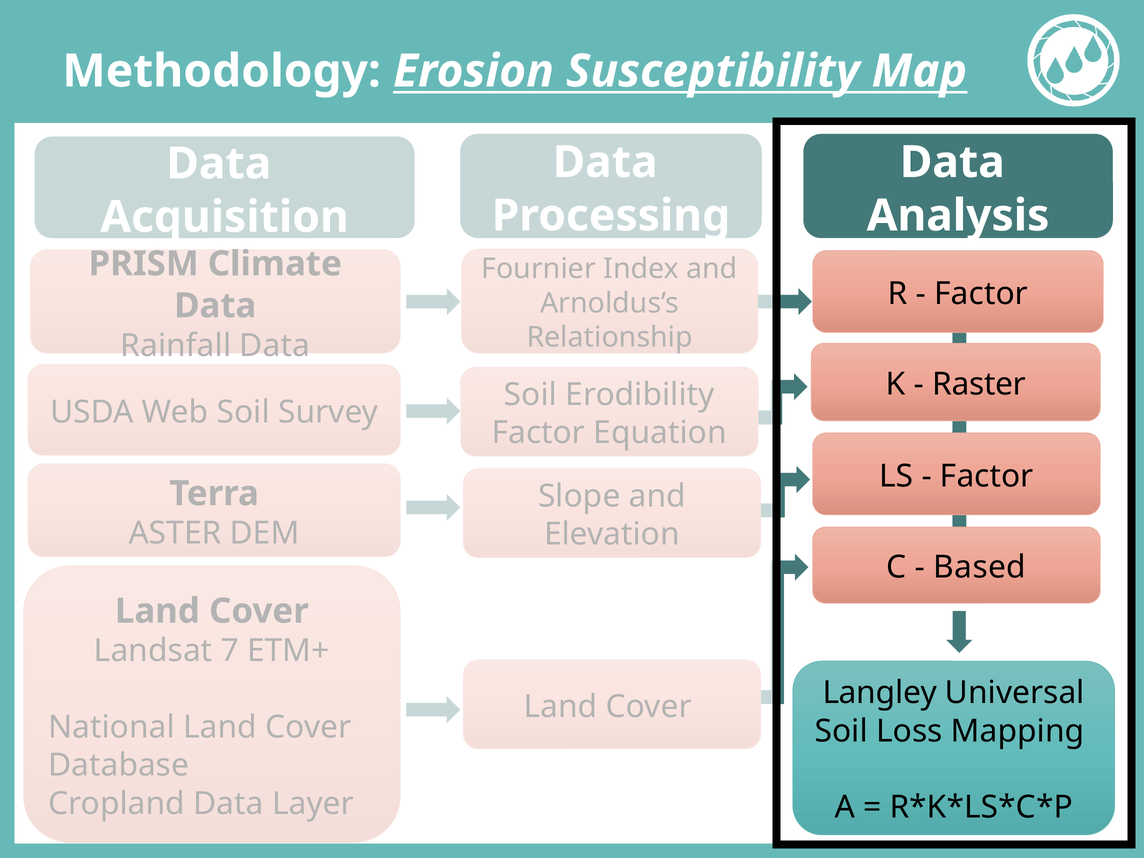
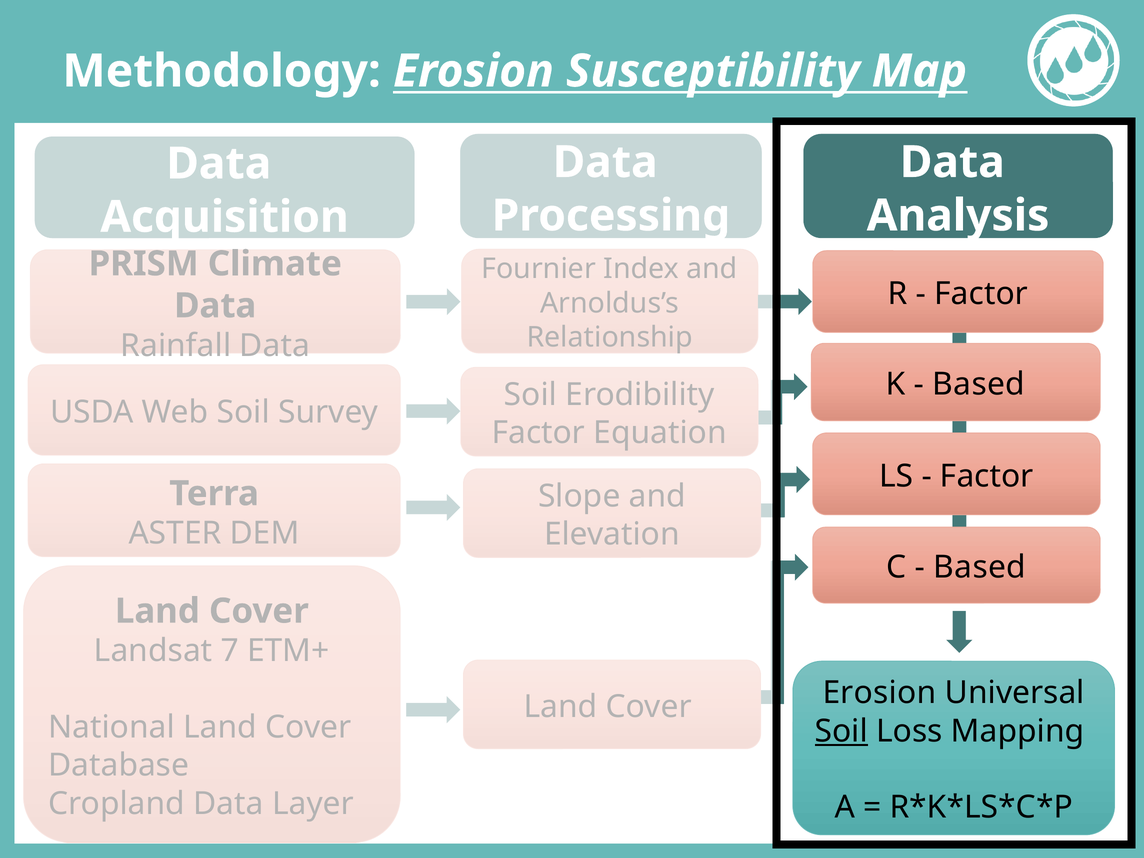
Raster at (979, 384): Raster -> Based
Langley at (880, 693): Langley -> Erosion
Soil at (841, 731) underline: none -> present
